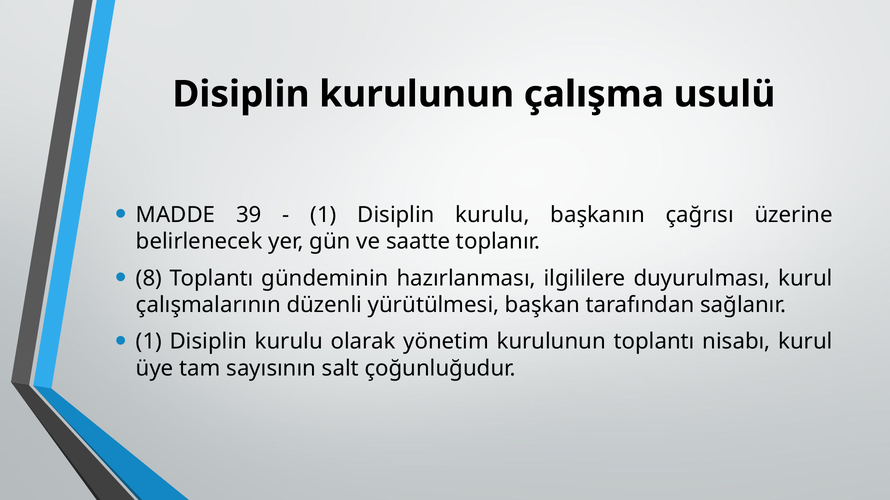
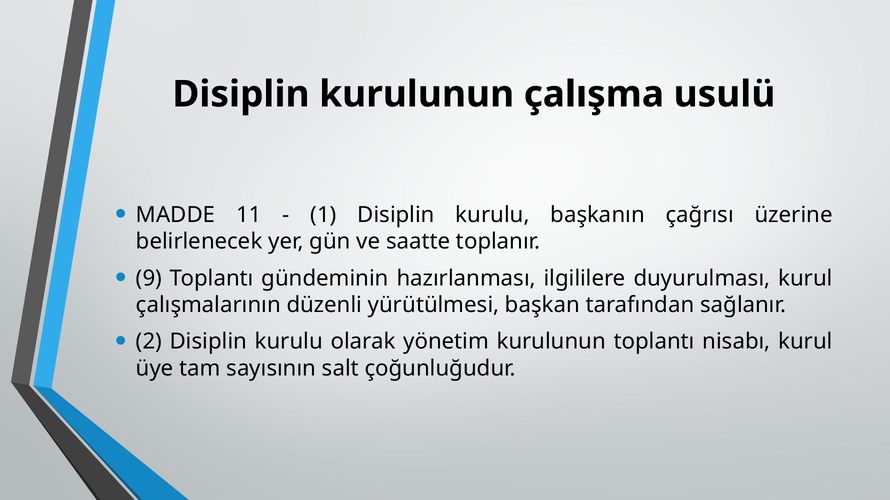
39: 39 -> 11
8: 8 -> 9
1 at (149, 342): 1 -> 2
